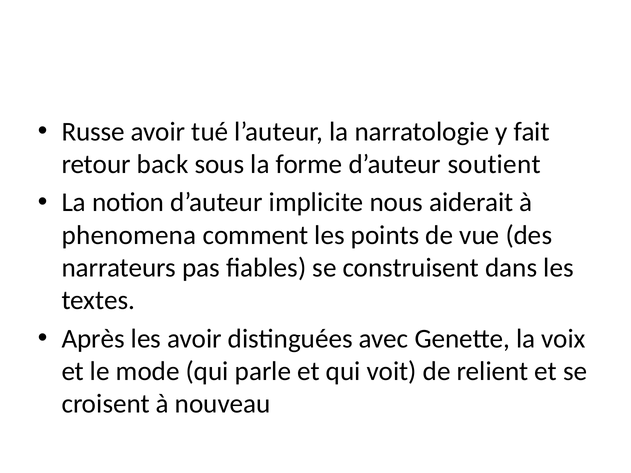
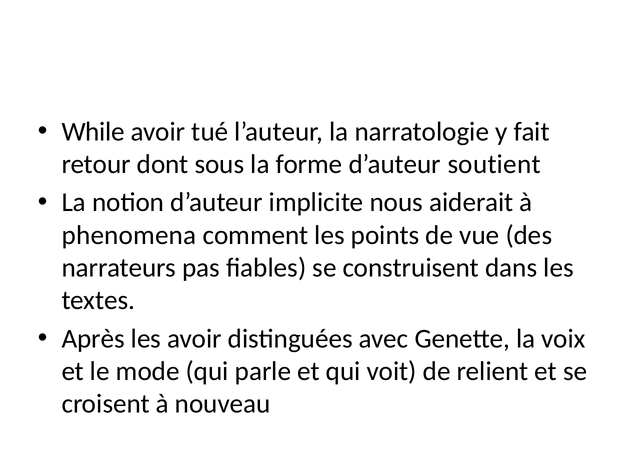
Russe: Russe -> While
back: back -> dont
